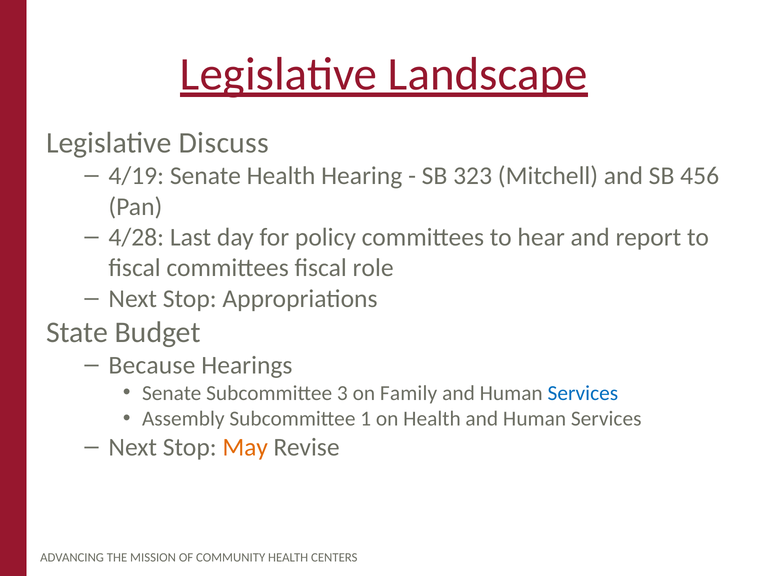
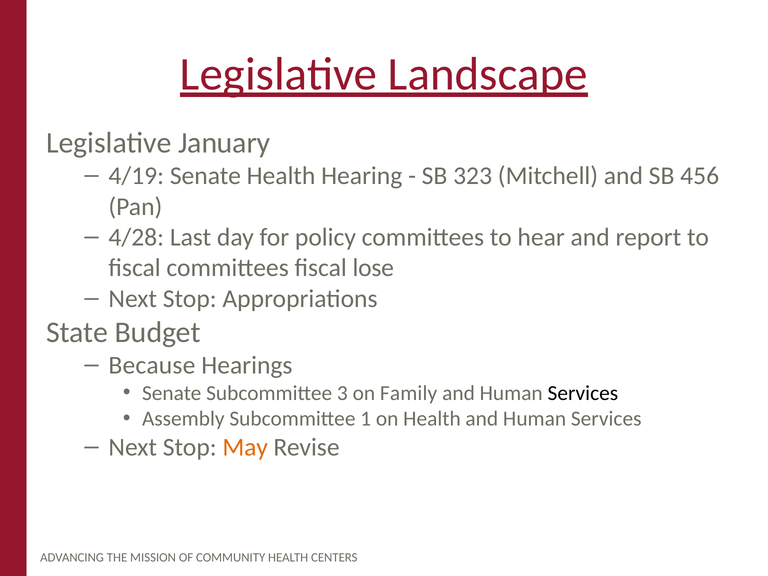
Discuss: Discuss -> January
role: role -> lose
Services at (583, 393) colour: blue -> black
